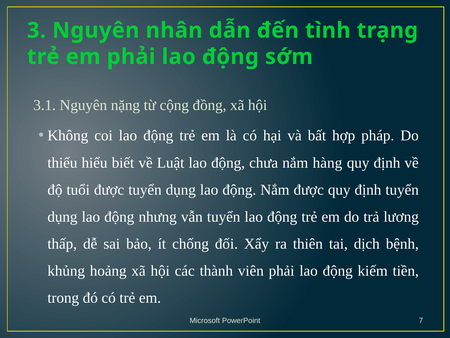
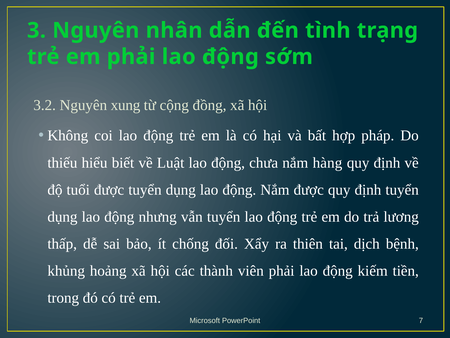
3.1: 3.1 -> 3.2
nặng: nặng -> xung
